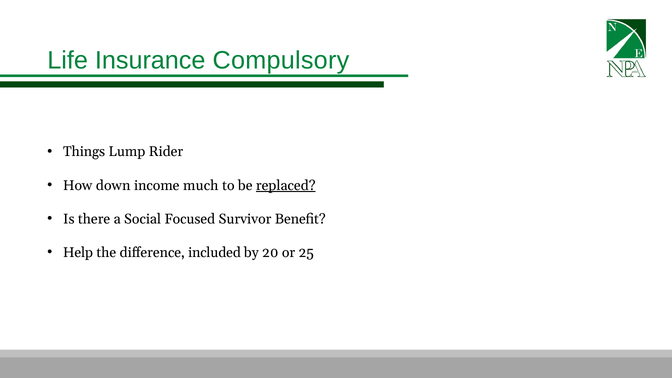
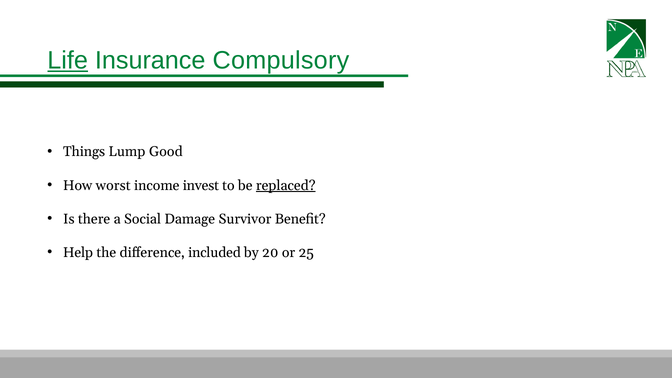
Life underline: none -> present
Rider: Rider -> Good
down: down -> worst
much: much -> invest
Focused: Focused -> Damage
